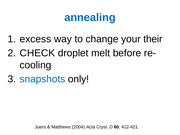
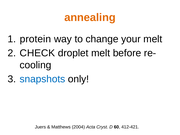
annealing colour: blue -> orange
excess: excess -> protein
your their: their -> melt
